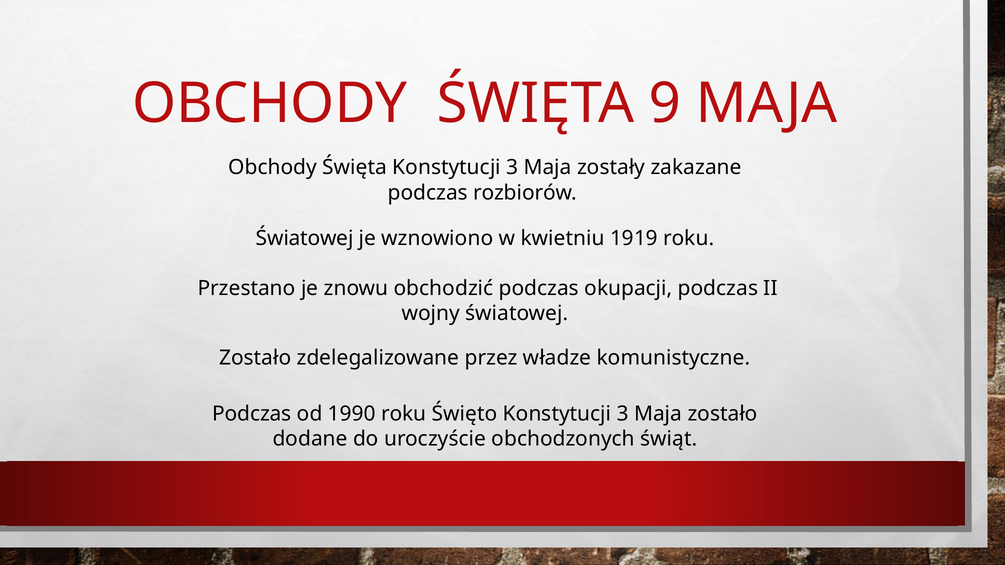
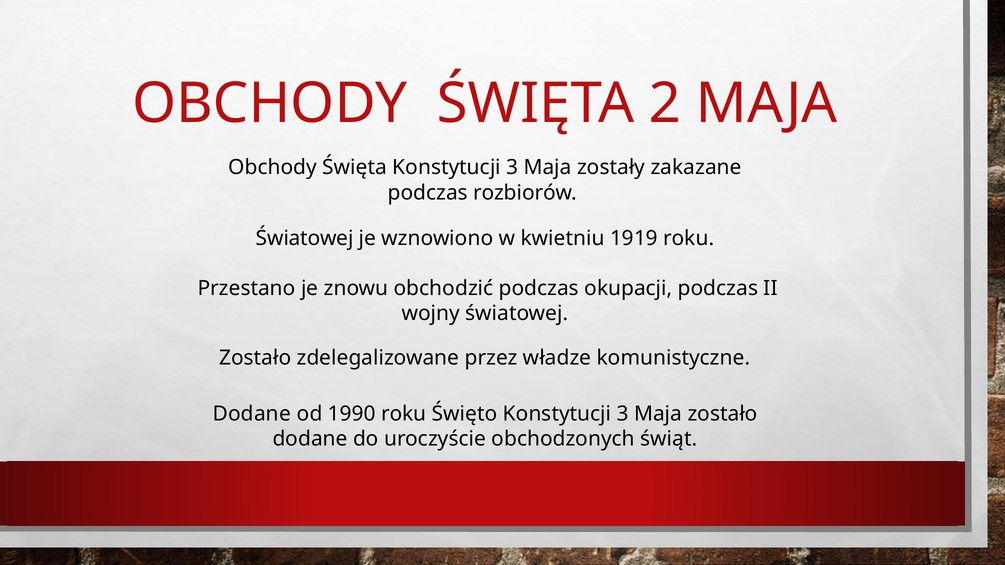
9: 9 -> 2
Podczas at (252, 414): Podczas -> Dodane
